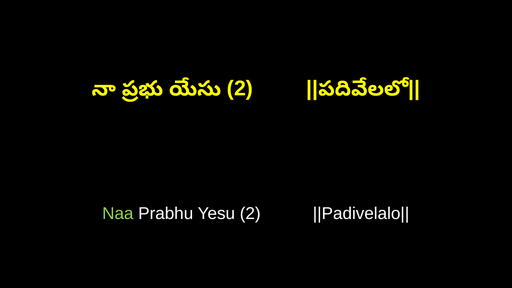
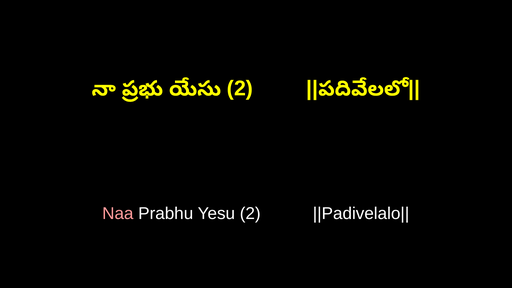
Naa colour: light green -> pink
